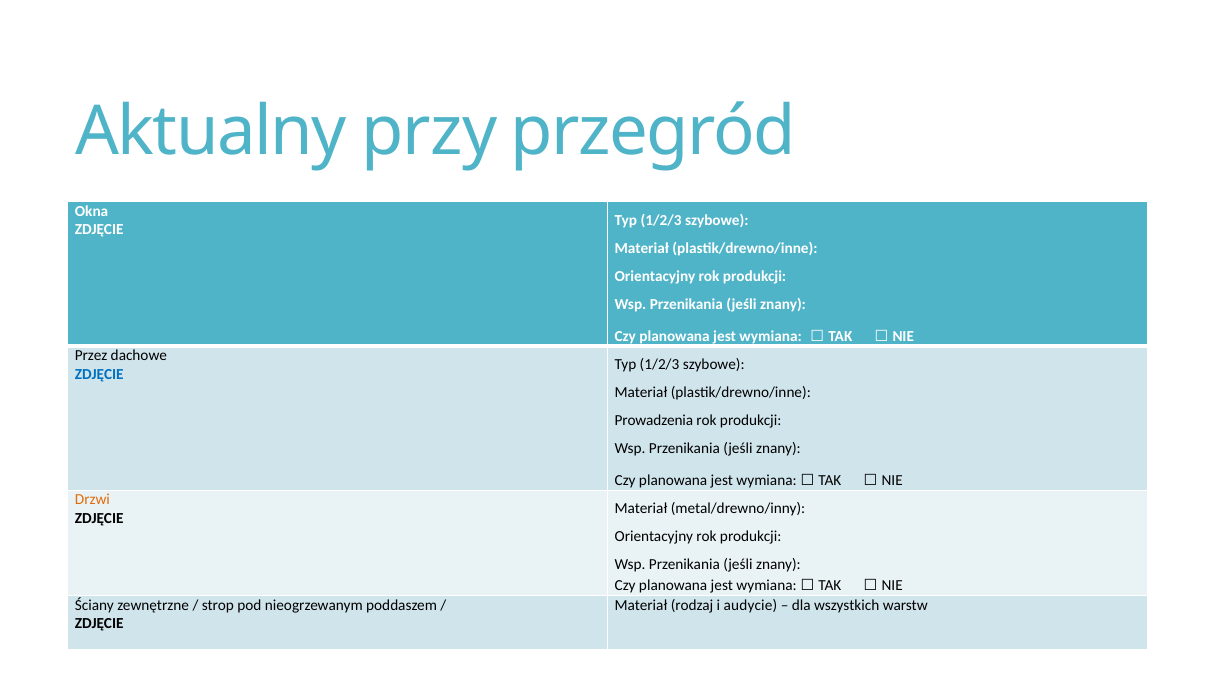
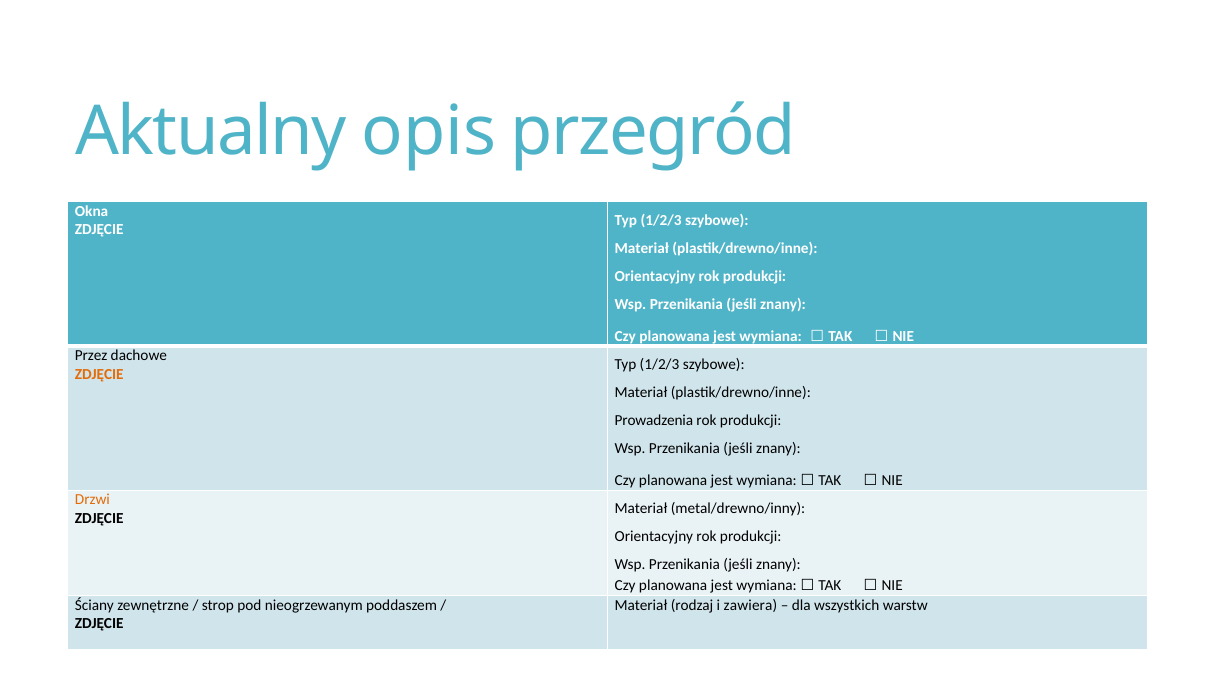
przy: przy -> opis
ZDJĘCIE at (99, 374) colour: blue -> orange
audycie: audycie -> zawiera
